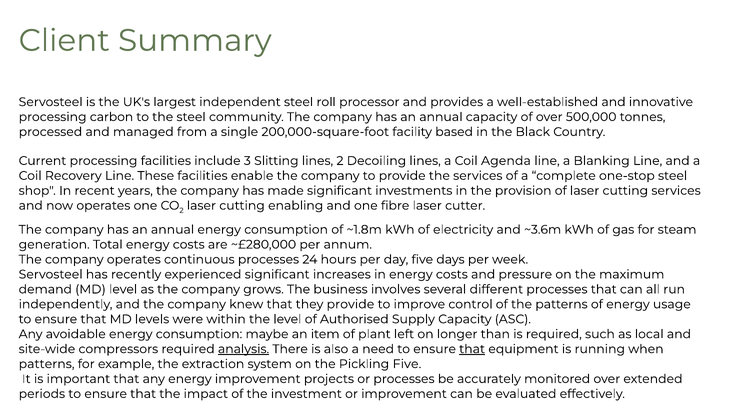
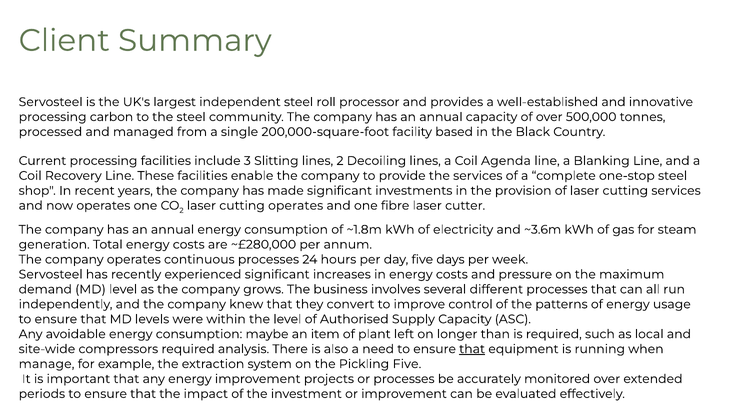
cutting enabling: enabling -> operates
they provide: provide -> convert
analysis underline: present -> none
patterns at (47, 364): patterns -> manage
